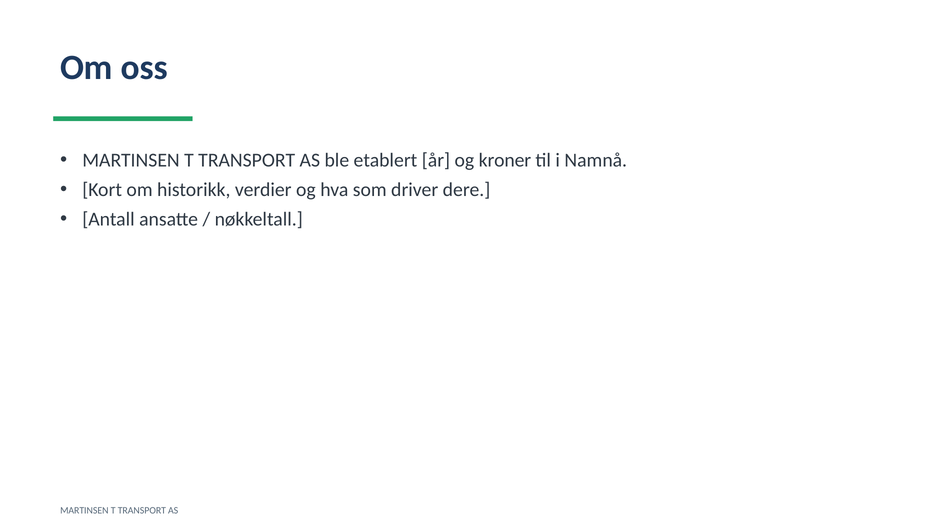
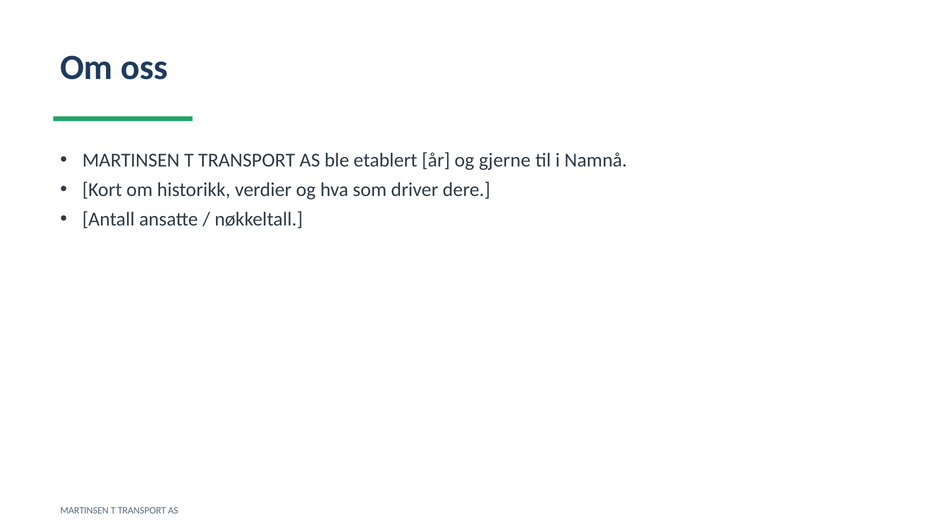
kroner: kroner -> gjerne
